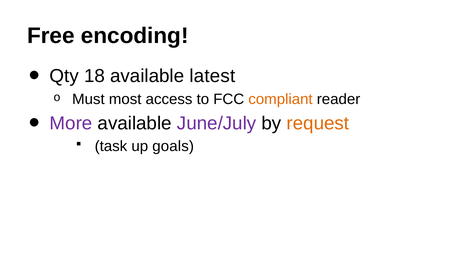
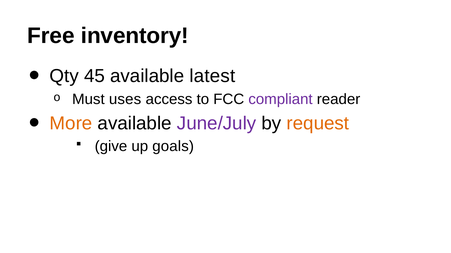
encoding: encoding -> inventory
18: 18 -> 45
most: most -> uses
compliant colour: orange -> purple
More colour: purple -> orange
task: task -> give
